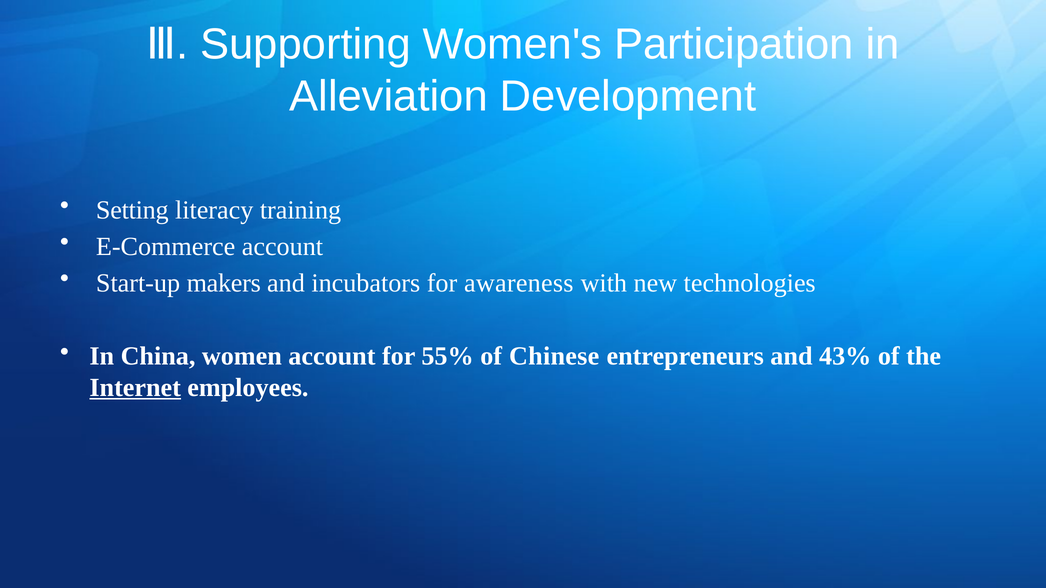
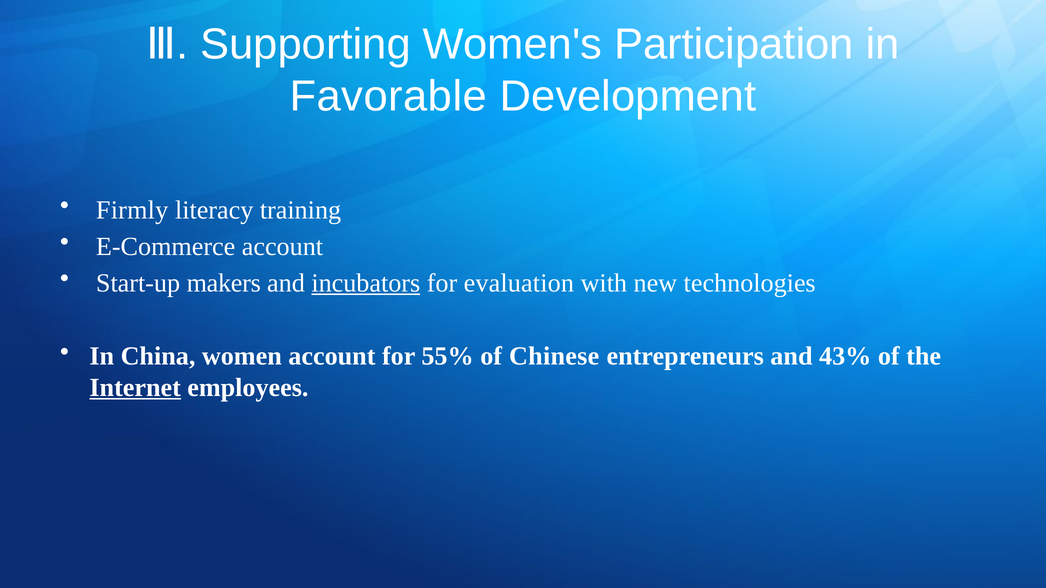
Alleviation: Alleviation -> Favorable
Setting: Setting -> Firmly
incubators underline: none -> present
awareness: awareness -> evaluation
